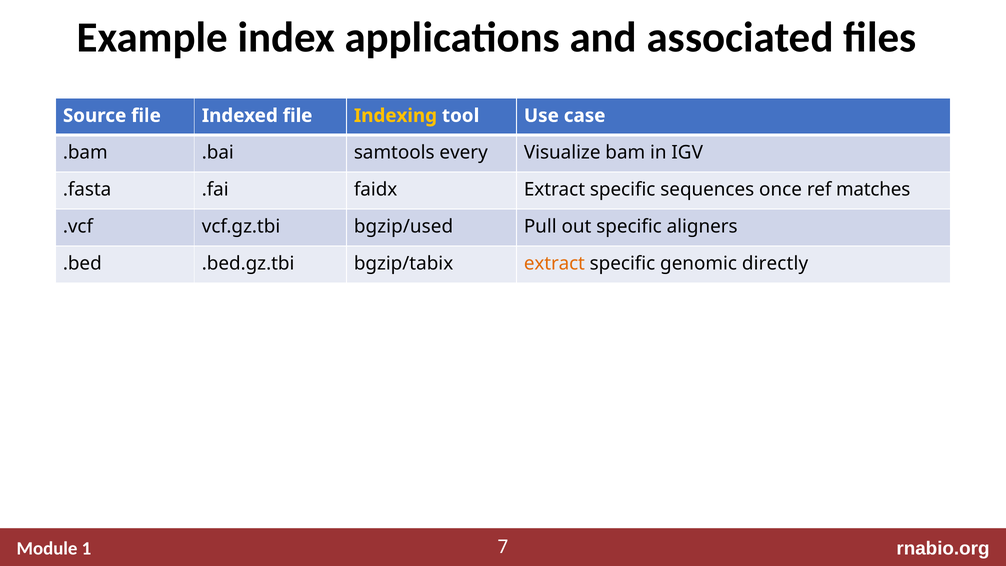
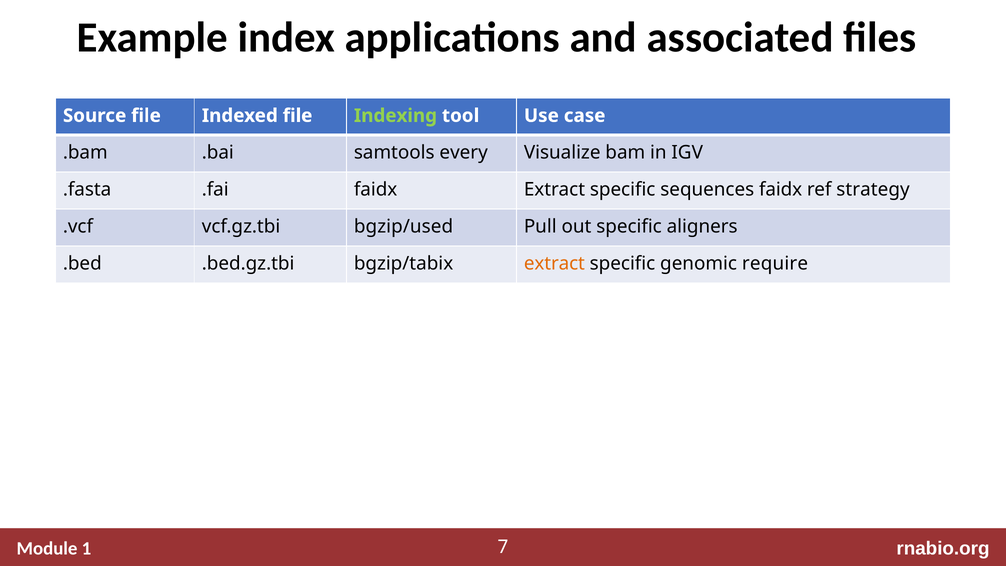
Indexing colour: yellow -> light green
sequences once: once -> faidx
matches: matches -> strategy
directly: directly -> require
